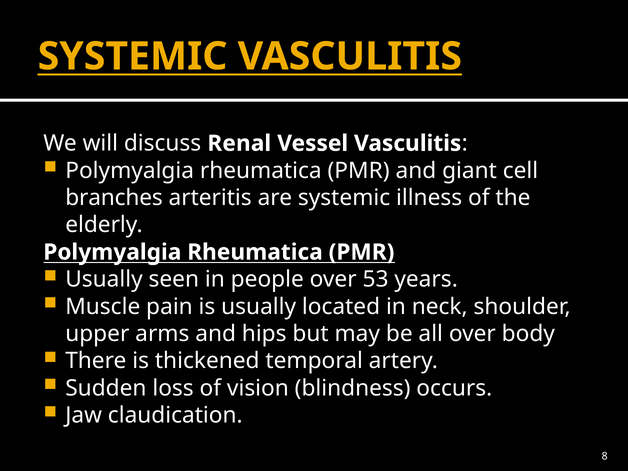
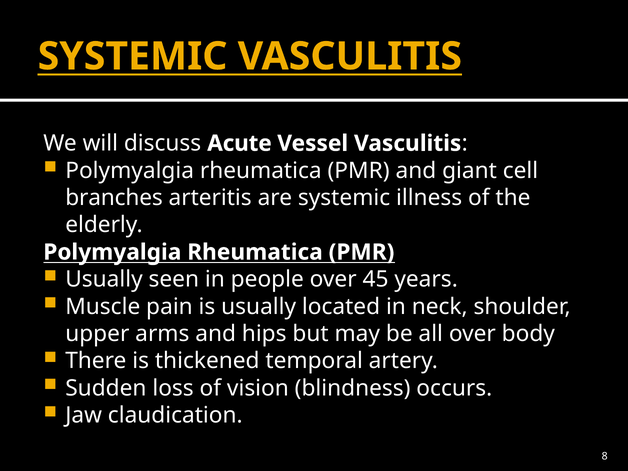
Renal: Renal -> Acute
53: 53 -> 45
